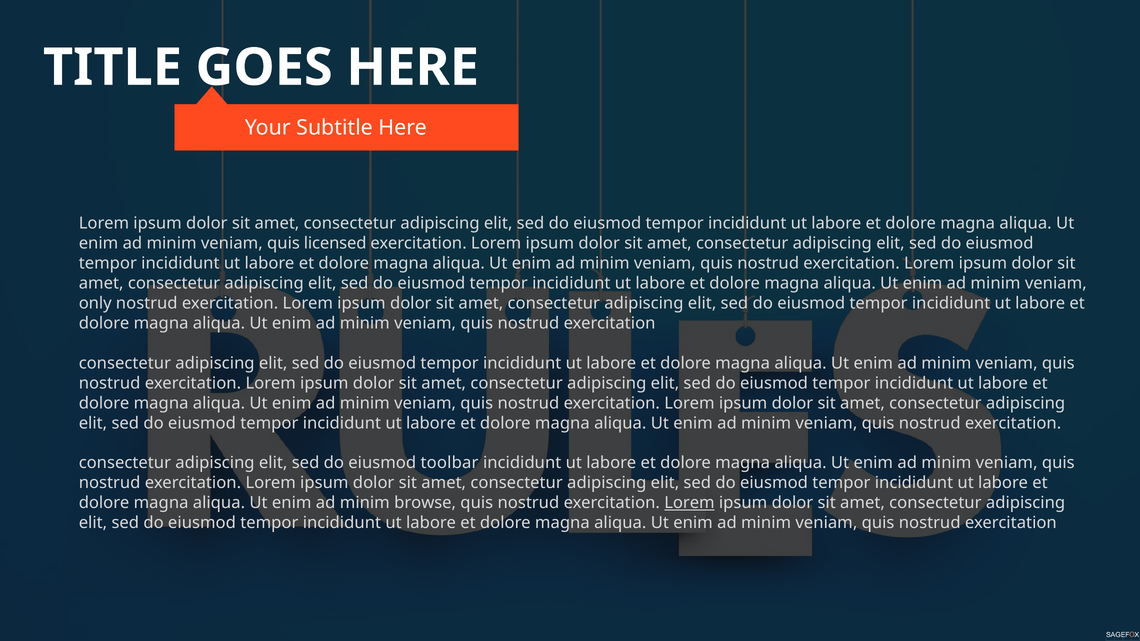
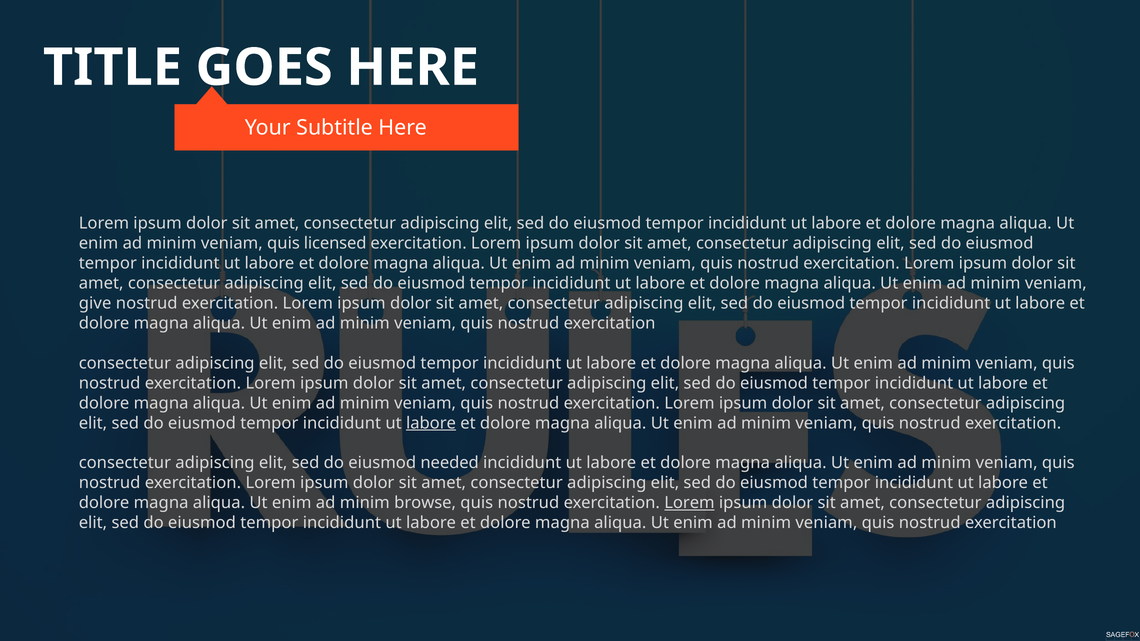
only: only -> give
labore at (431, 423) underline: none -> present
toolbar: toolbar -> needed
